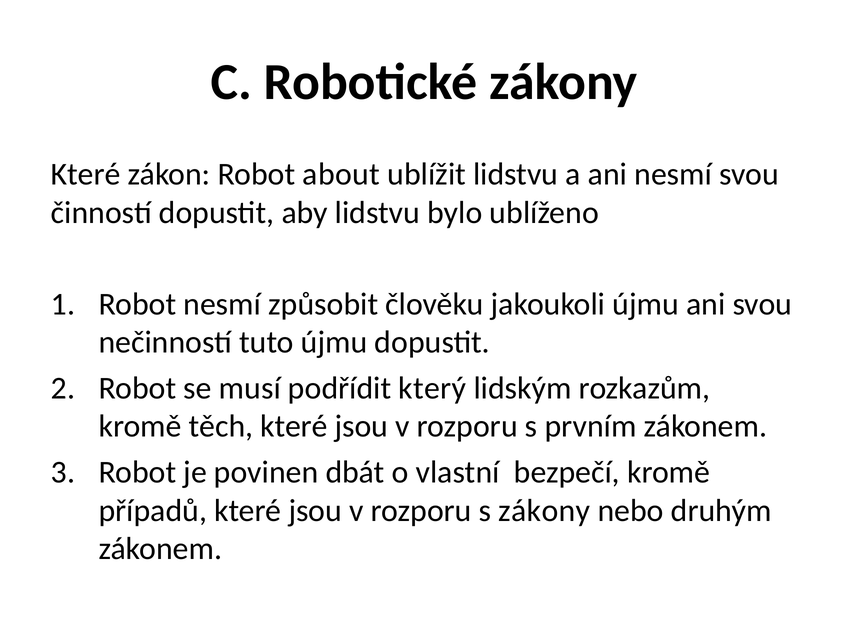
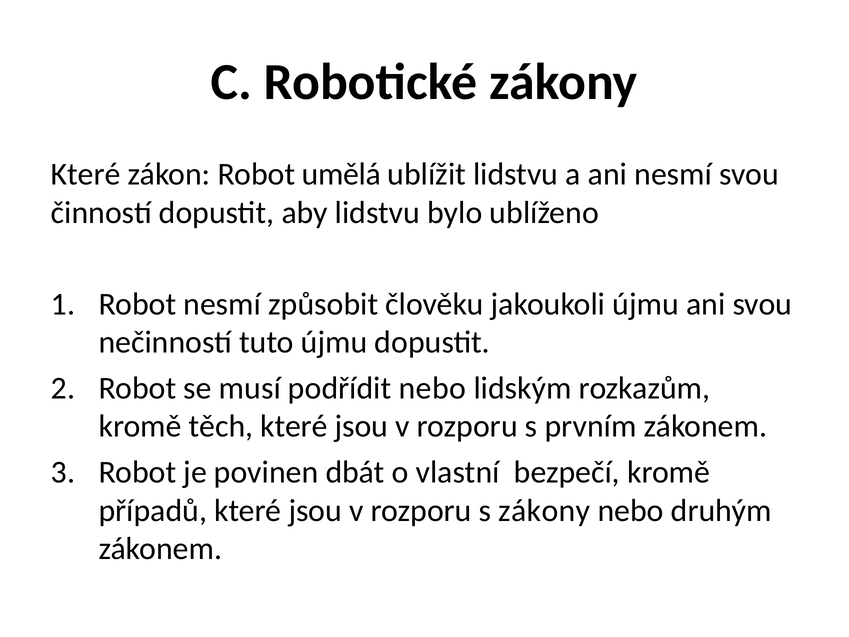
about: about -> umělá
podřídit který: který -> nebo
